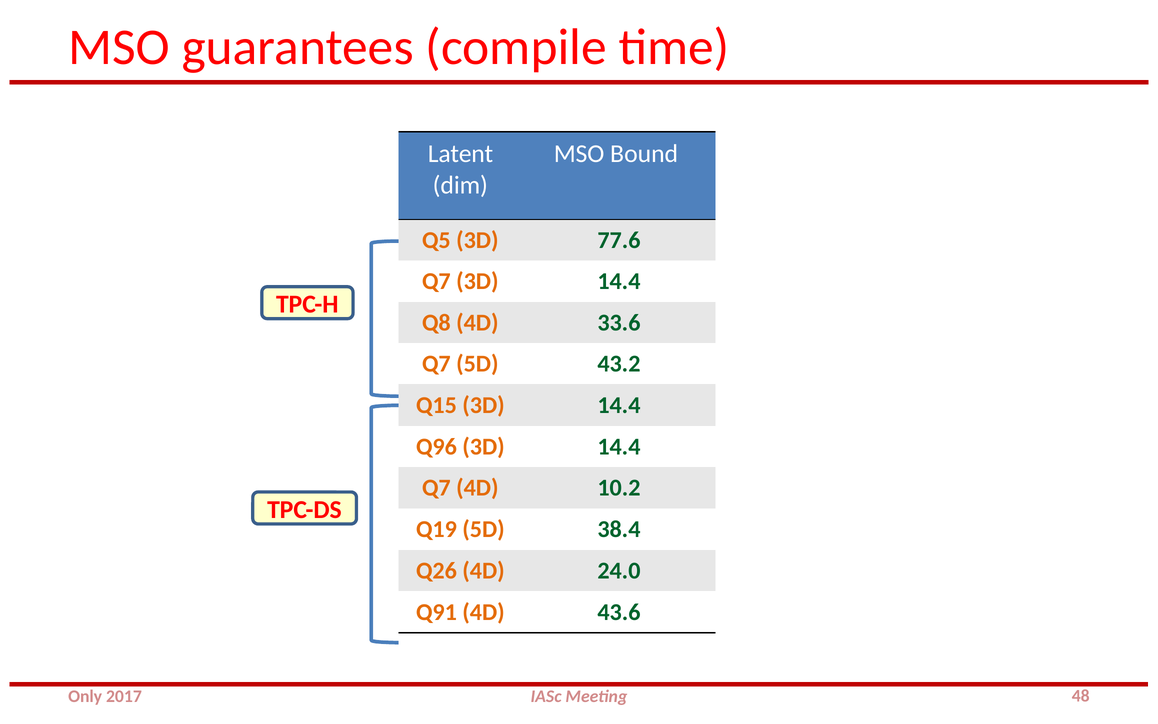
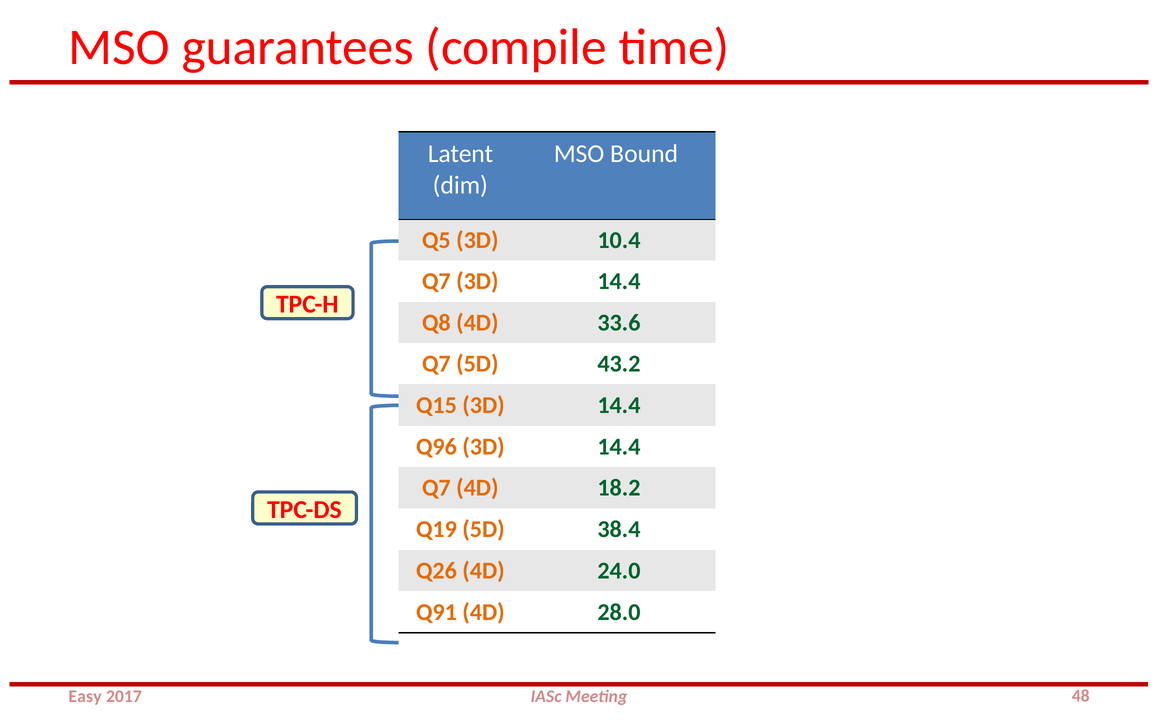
77.6: 77.6 -> 10.4
10.2: 10.2 -> 18.2
43.6: 43.6 -> 28.0
Only: Only -> Easy
